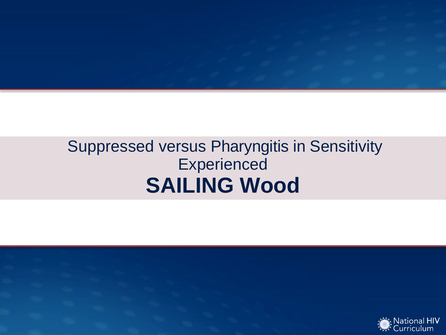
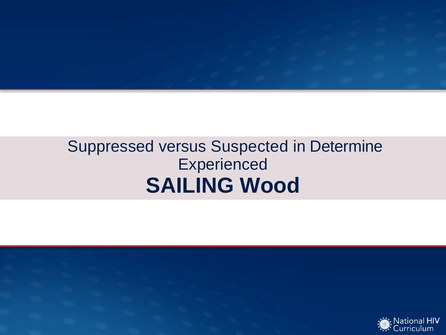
Pharyngitis: Pharyngitis -> Suspected
Sensitivity: Sensitivity -> Determine
